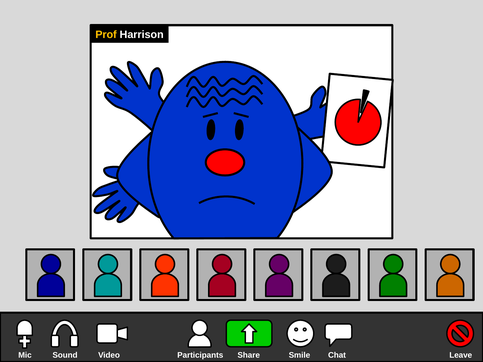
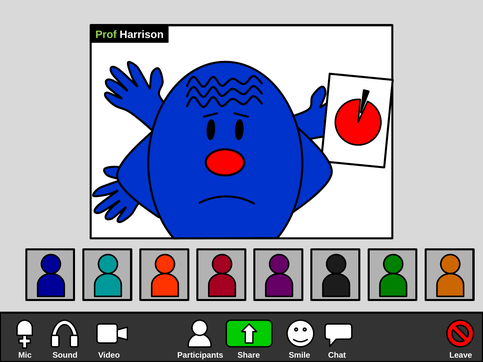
Prof colour: yellow -> light green
